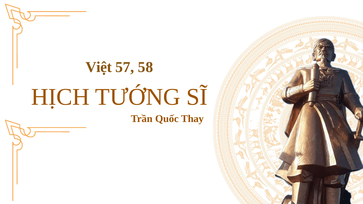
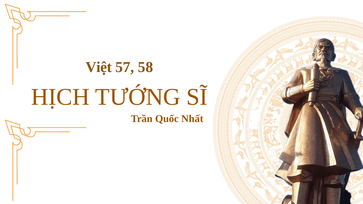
Thay: Thay -> Nhất
